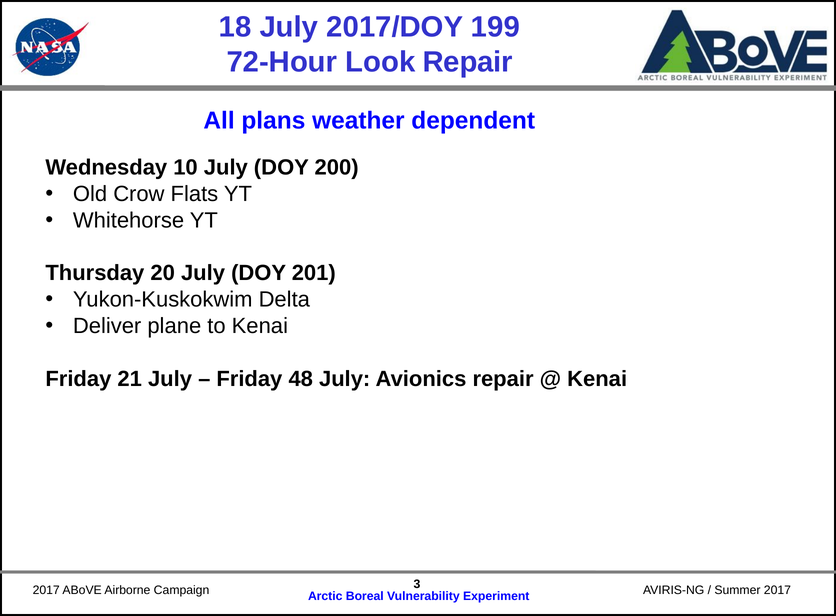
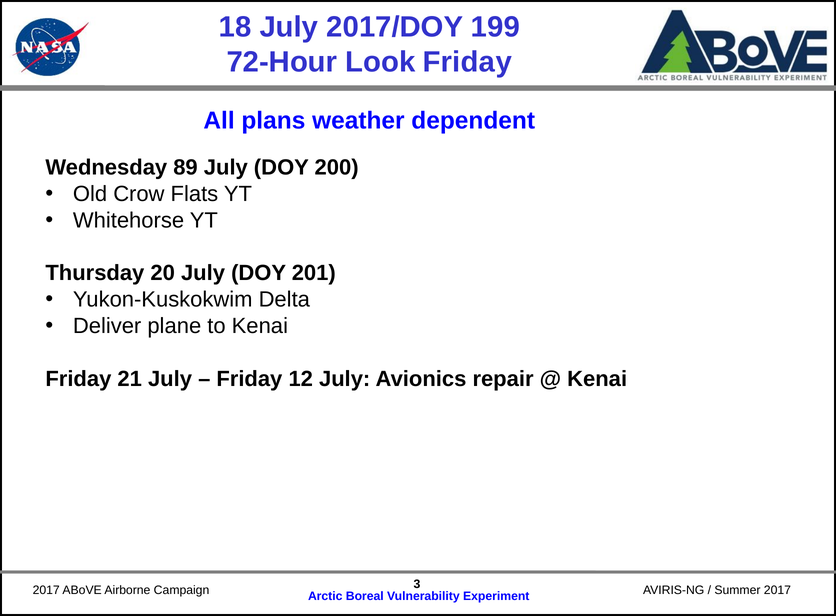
Look Repair: Repair -> Friday
10: 10 -> 89
48: 48 -> 12
